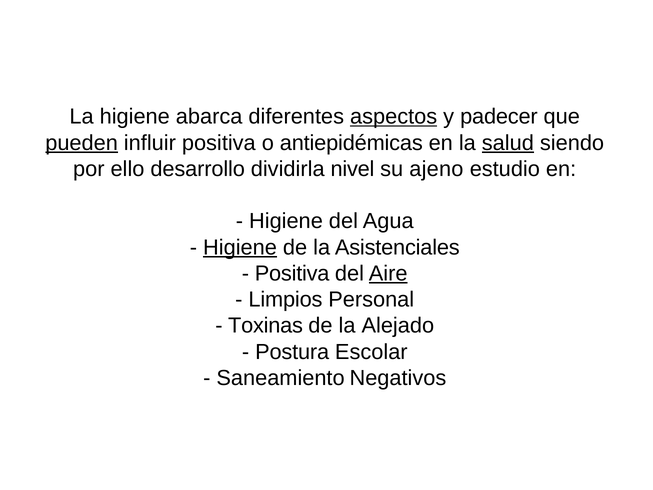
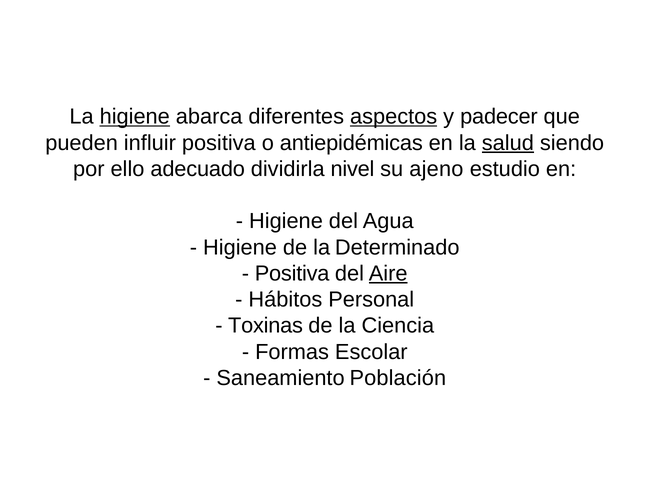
higiene at (135, 117) underline: none -> present
pueden underline: present -> none
desarrollo: desarrollo -> adecuado
Higiene at (240, 247) underline: present -> none
Asistenciales: Asistenciales -> Determinado
Limpios: Limpios -> Hábitos
Alejado: Alejado -> Ciencia
Postura: Postura -> Formas
Negativos: Negativos -> Población
